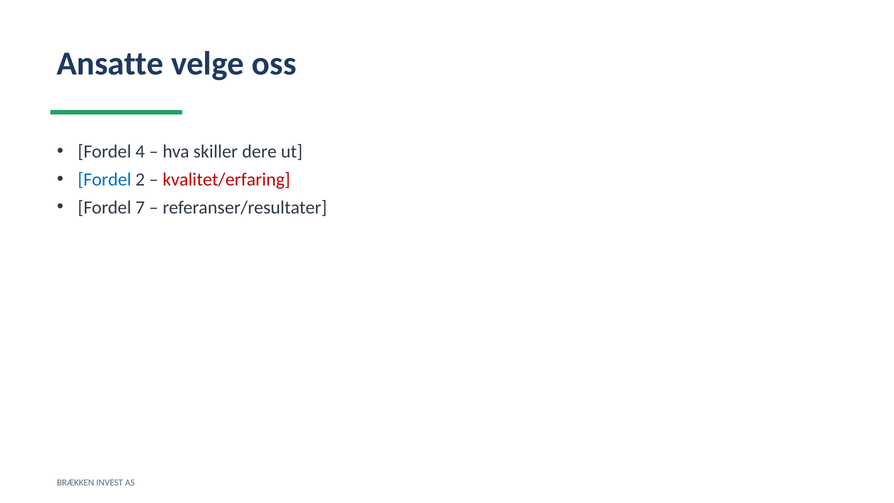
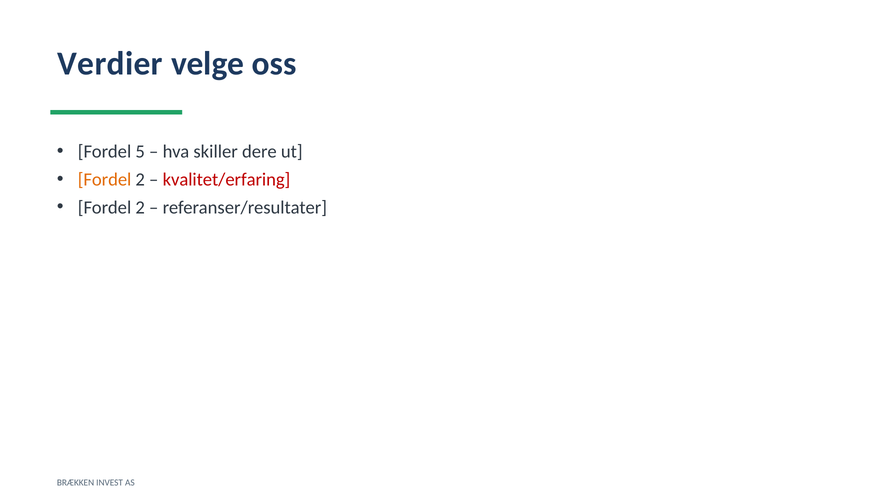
Ansatte: Ansatte -> Verdier
4: 4 -> 5
Fordel at (105, 179) colour: blue -> orange
7 at (140, 207): 7 -> 2
